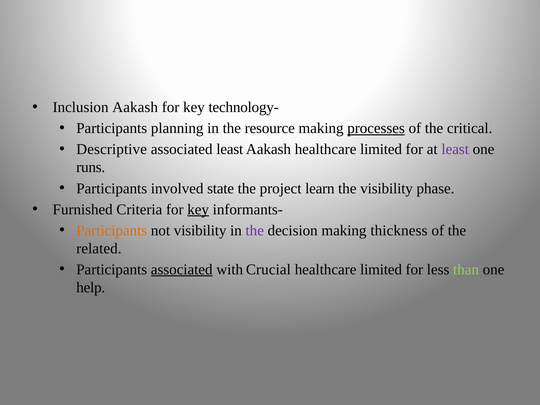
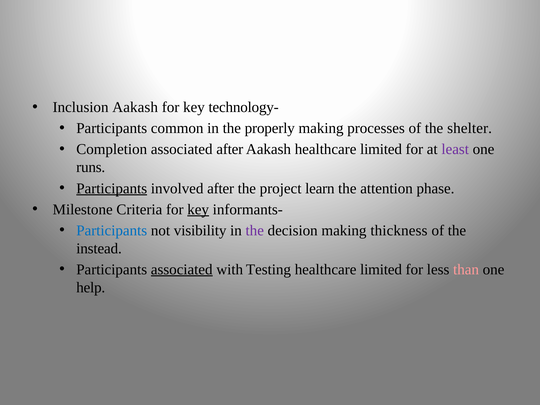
planning: planning -> common
resource: resource -> properly
processes underline: present -> none
critical: critical -> shelter
Descriptive: Descriptive -> Completion
associated least: least -> after
Participants at (112, 188) underline: none -> present
involved state: state -> after
the visibility: visibility -> attention
Furnished: Furnished -> Milestone
Participants at (112, 230) colour: orange -> blue
related: related -> instead
Crucial: Crucial -> Testing
than colour: light green -> pink
